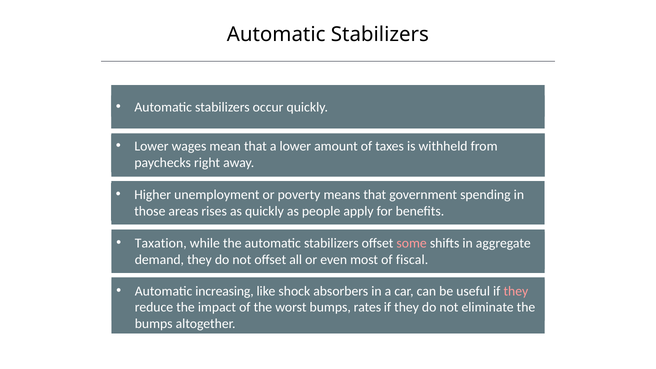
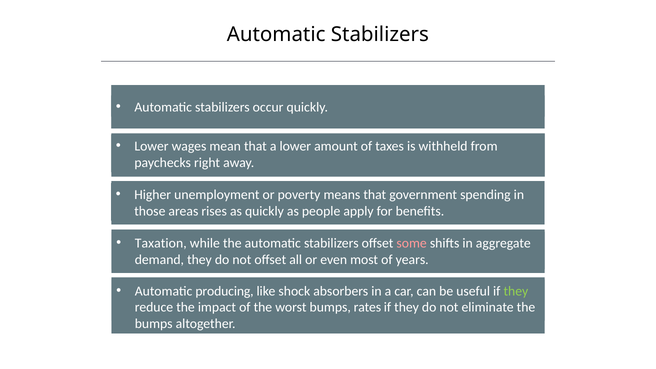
fiscal: fiscal -> years
increasing: increasing -> producing
they at (516, 291) colour: pink -> light green
